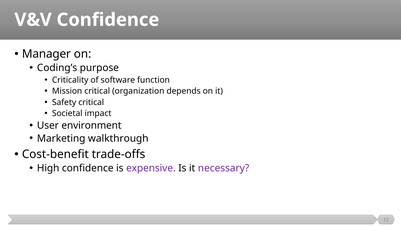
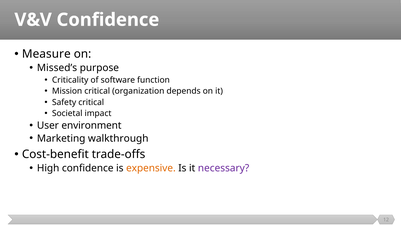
Manager: Manager -> Measure
Coding’s: Coding’s -> Missed’s
expensive colour: purple -> orange
